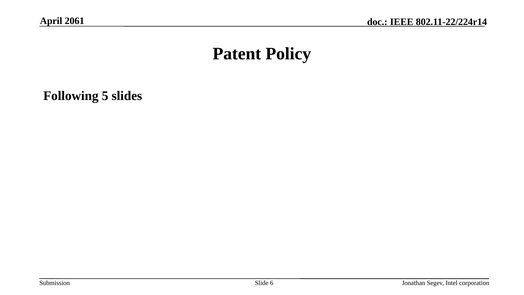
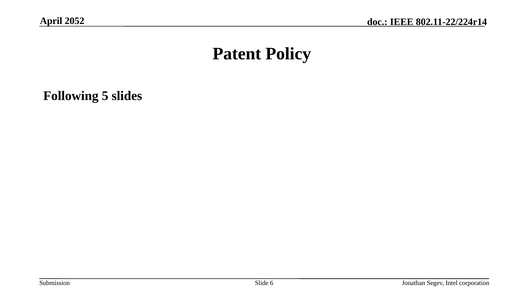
2061: 2061 -> 2052
